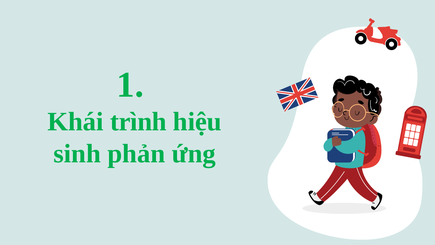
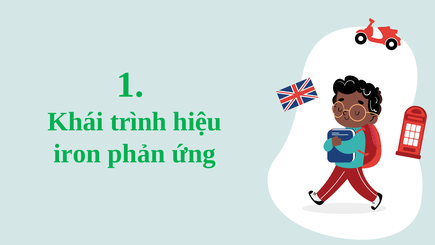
sinh: sinh -> iron
